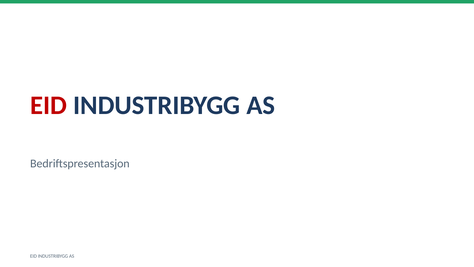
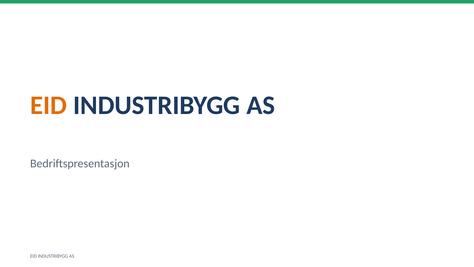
EID at (49, 105) colour: red -> orange
